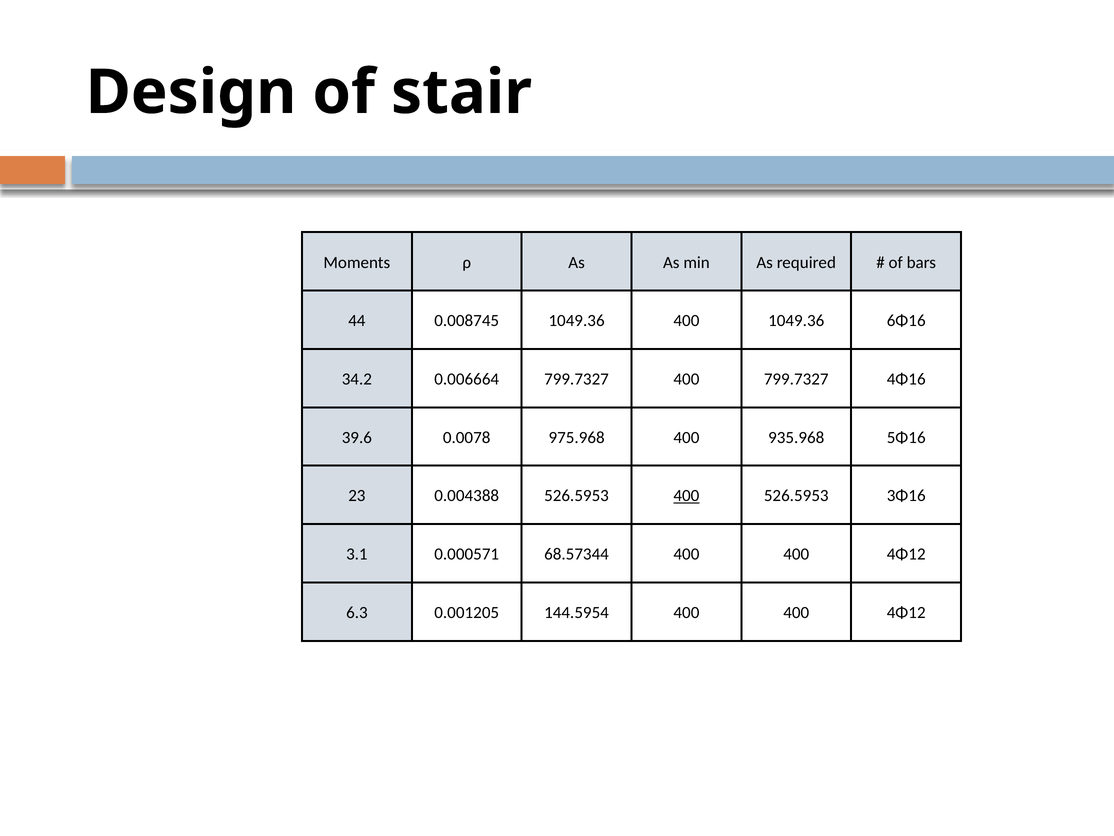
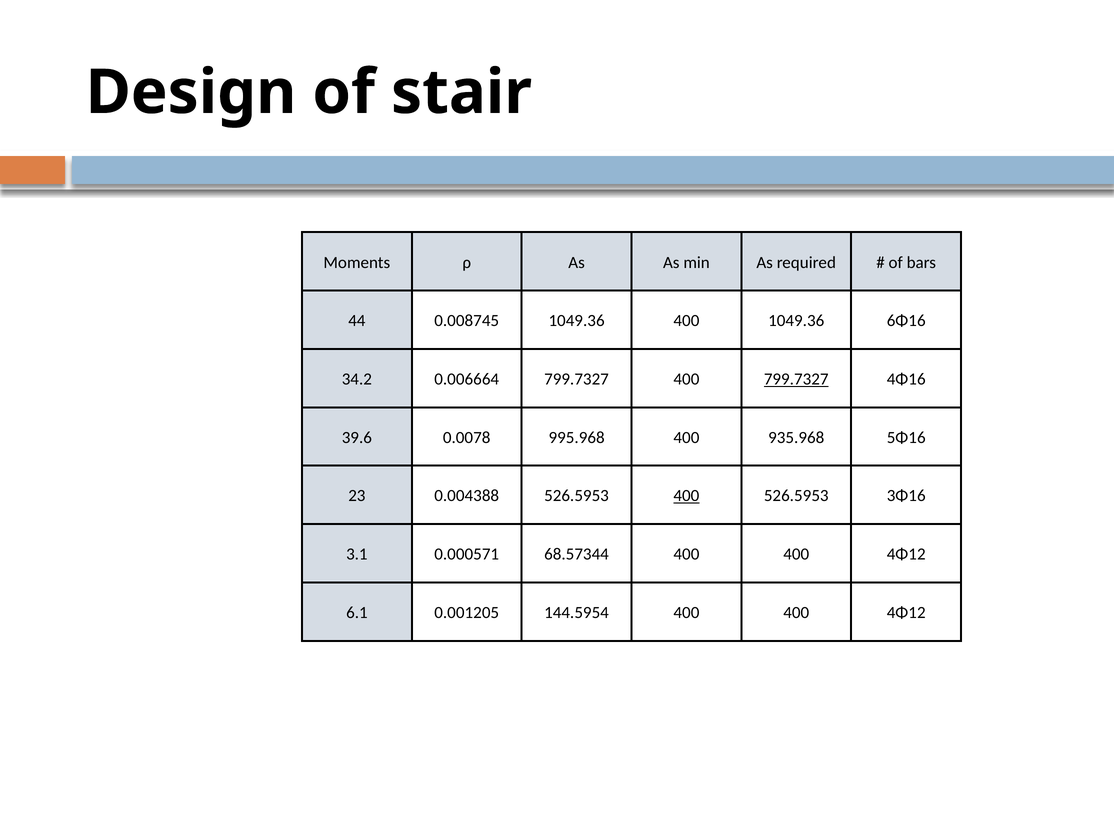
799.7327 at (796, 379) underline: none -> present
975.968: 975.968 -> 995.968
6.3: 6.3 -> 6.1
